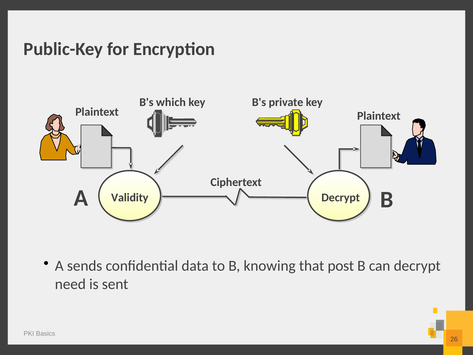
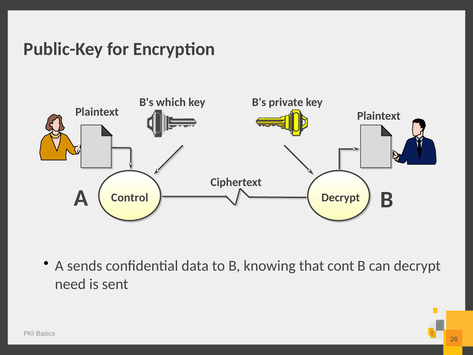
Validity: Validity -> Control
post: post -> cont
